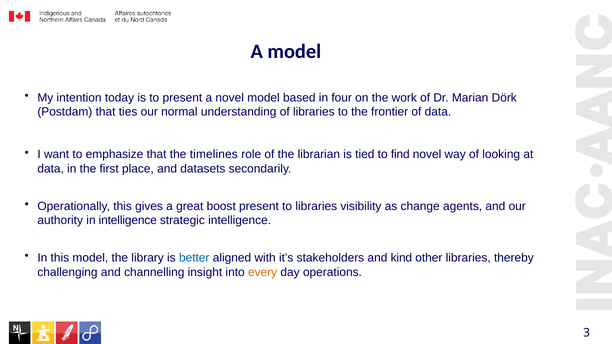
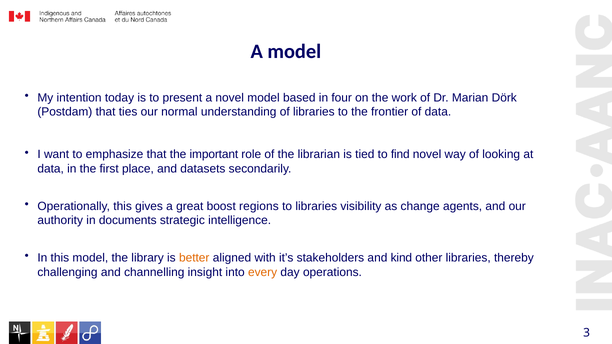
timelines: timelines -> important
boost present: present -> regions
in intelligence: intelligence -> documents
better colour: blue -> orange
